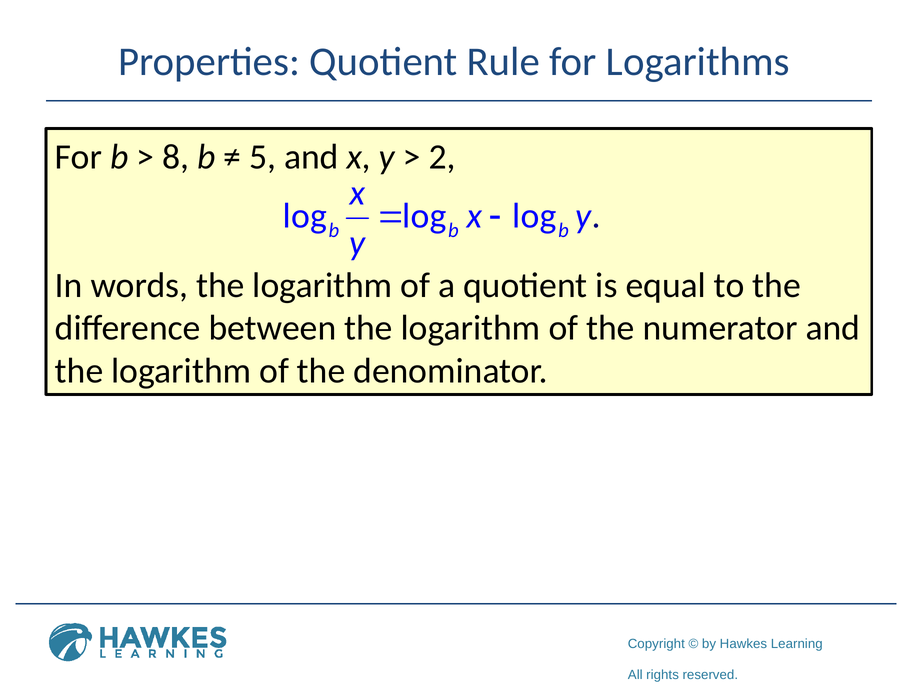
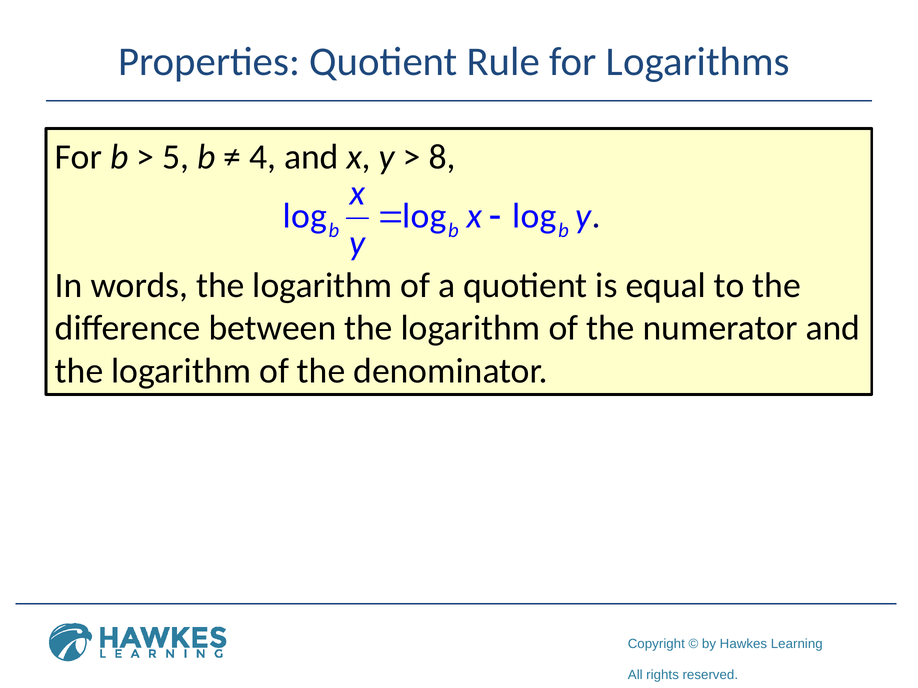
8: 8 -> 5
5: 5 -> 4
2: 2 -> 8
